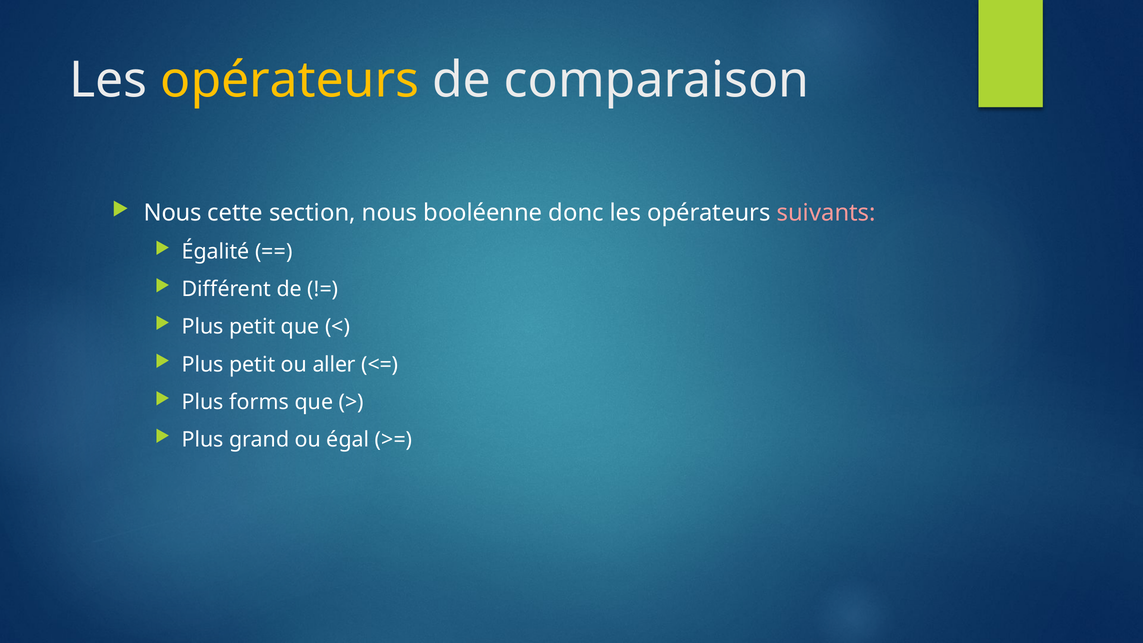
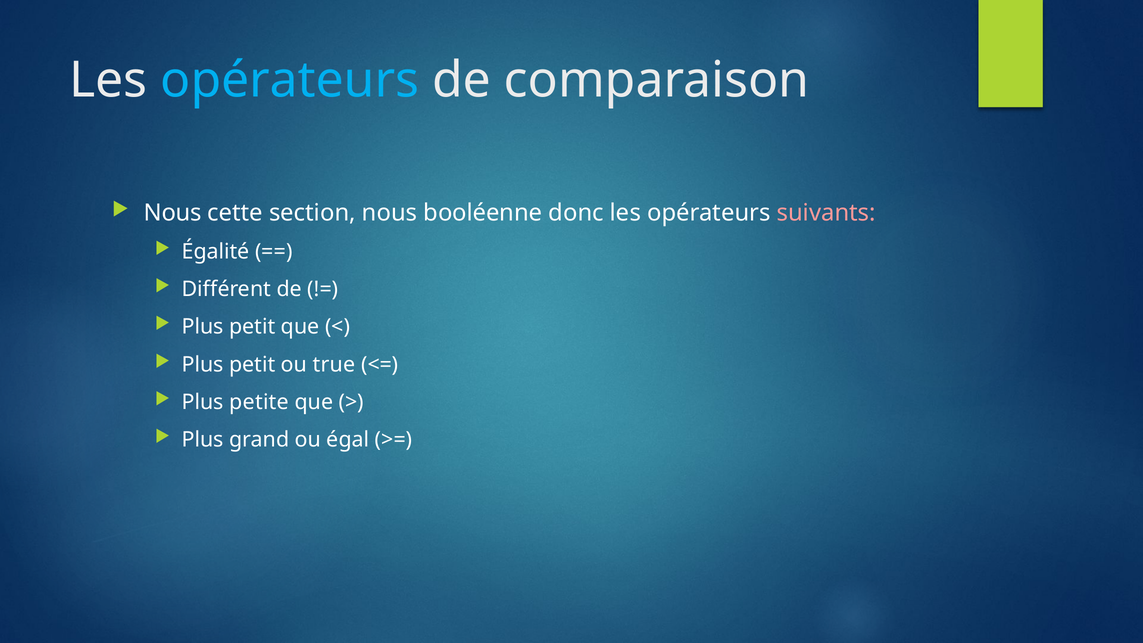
opérateurs at (290, 80) colour: yellow -> light blue
aller: aller -> true
forms: forms -> petite
